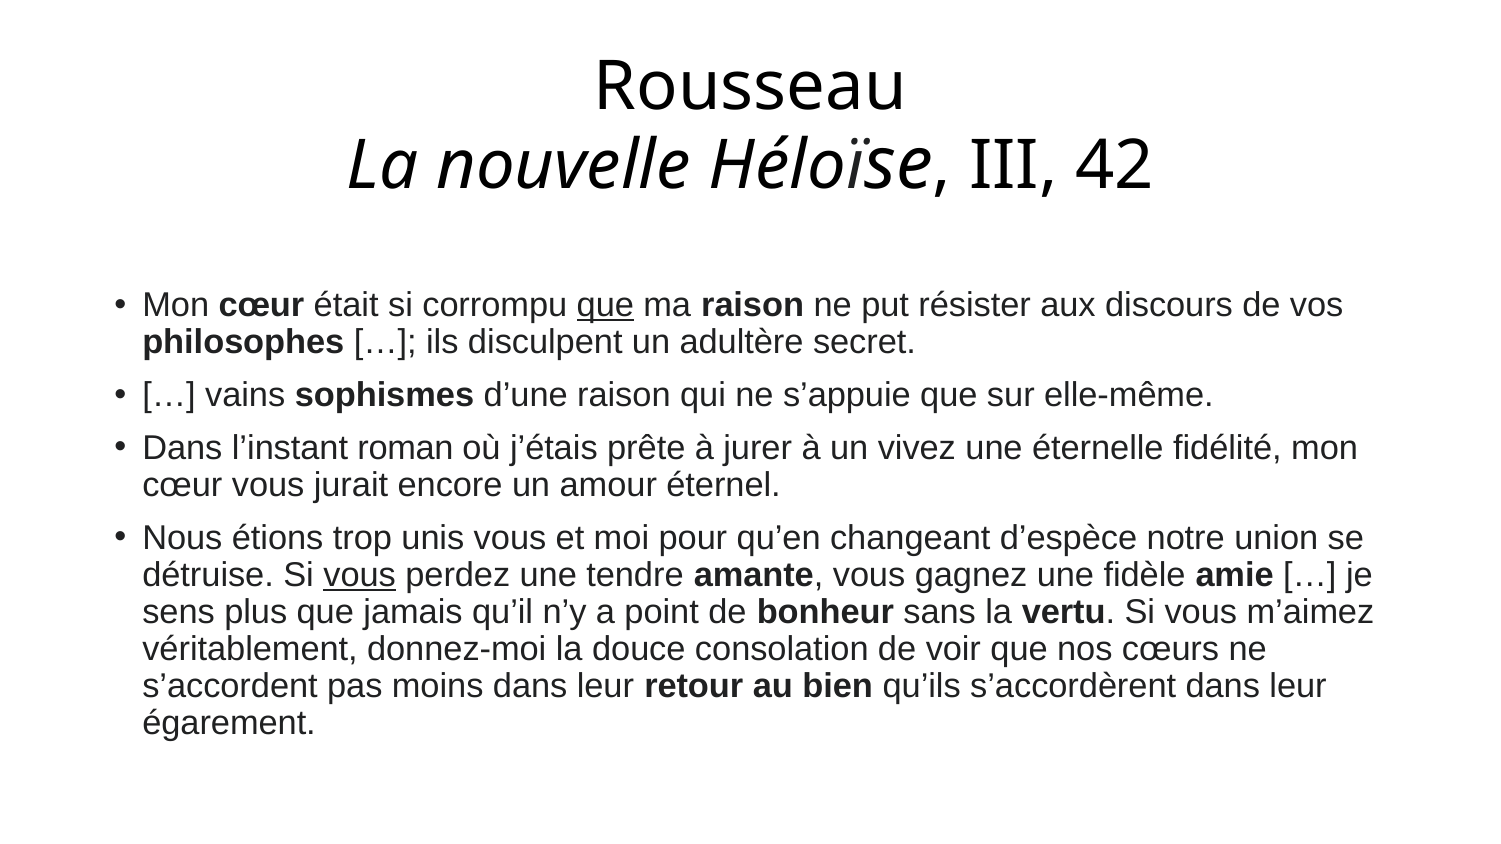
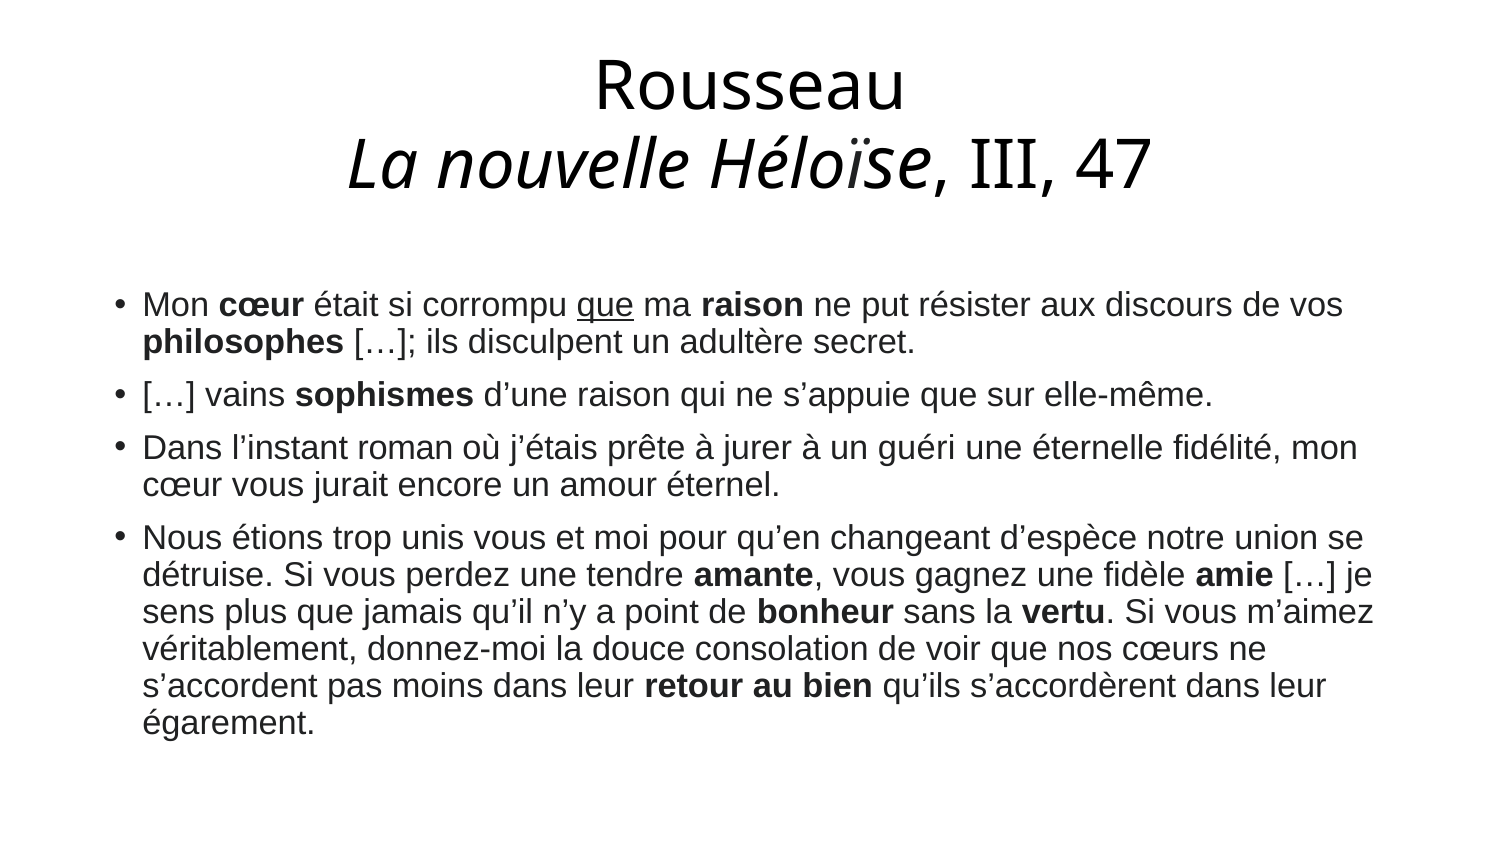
42: 42 -> 47
vivez: vivez -> guéri
vous at (360, 575) underline: present -> none
